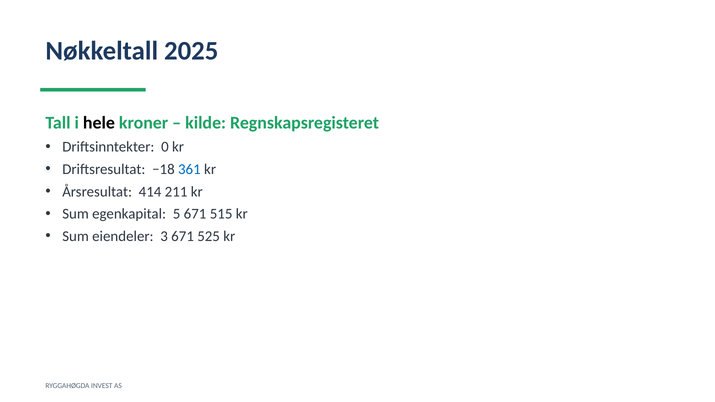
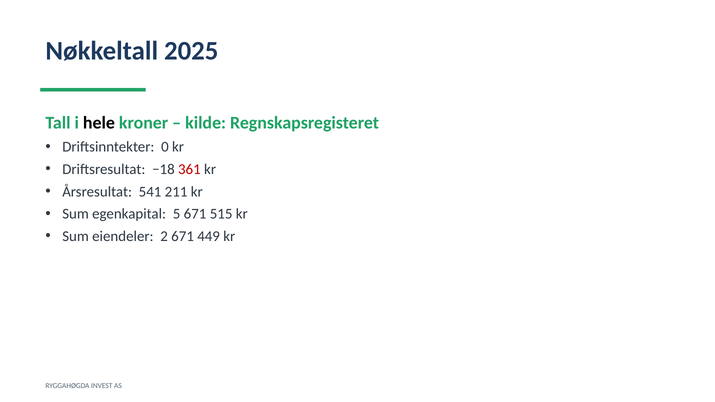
361 colour: blue -> red
414: 414 -> 541
3: 3 -> 2
525: 525 -> 449
